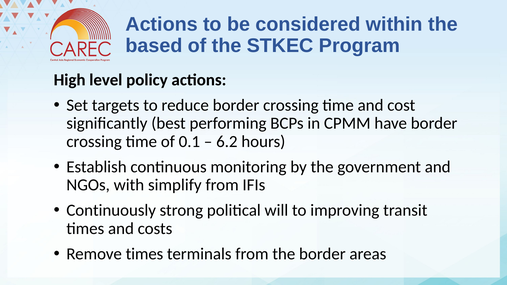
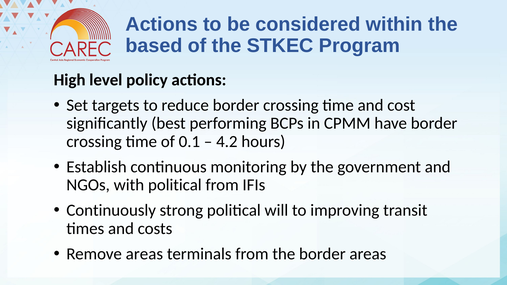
6.2: 6.2 -> 4.2
with simplify: simplify -> political
Remove times: times -> areas
